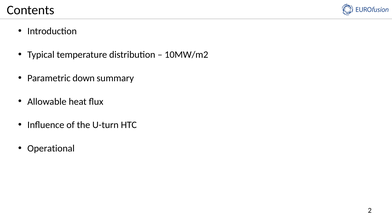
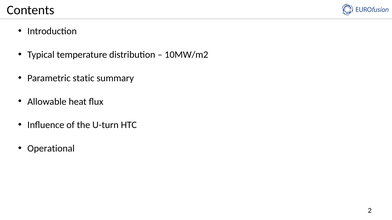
down: down -> static
